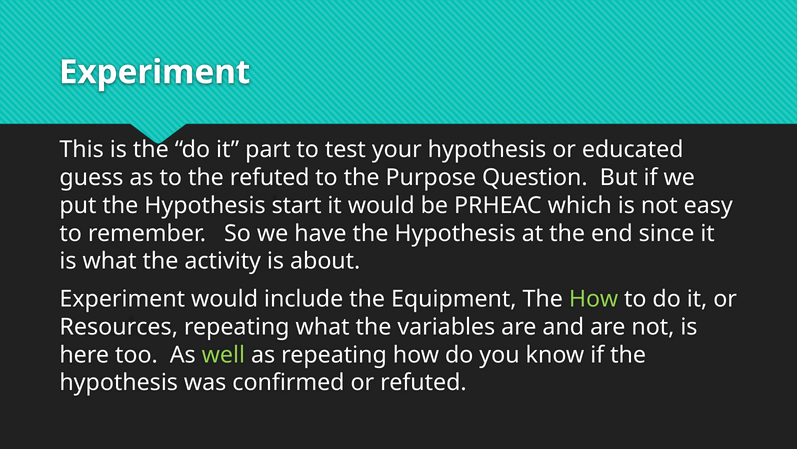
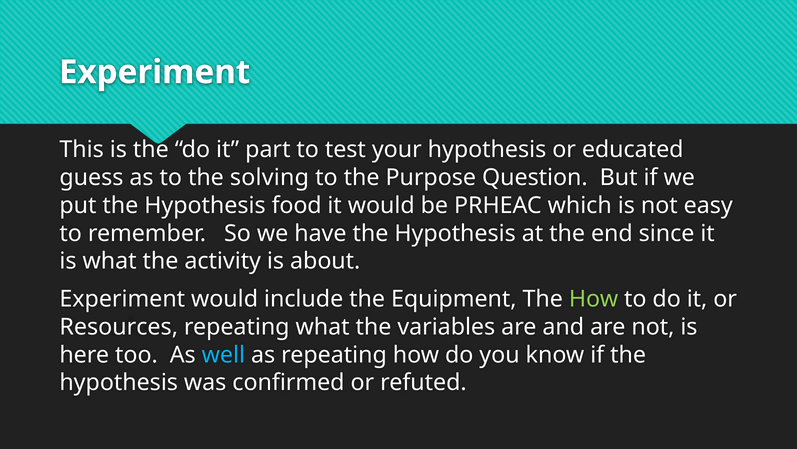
the refuted: refuted -> solving
start: start -> food
well colour: light green -> light blue
